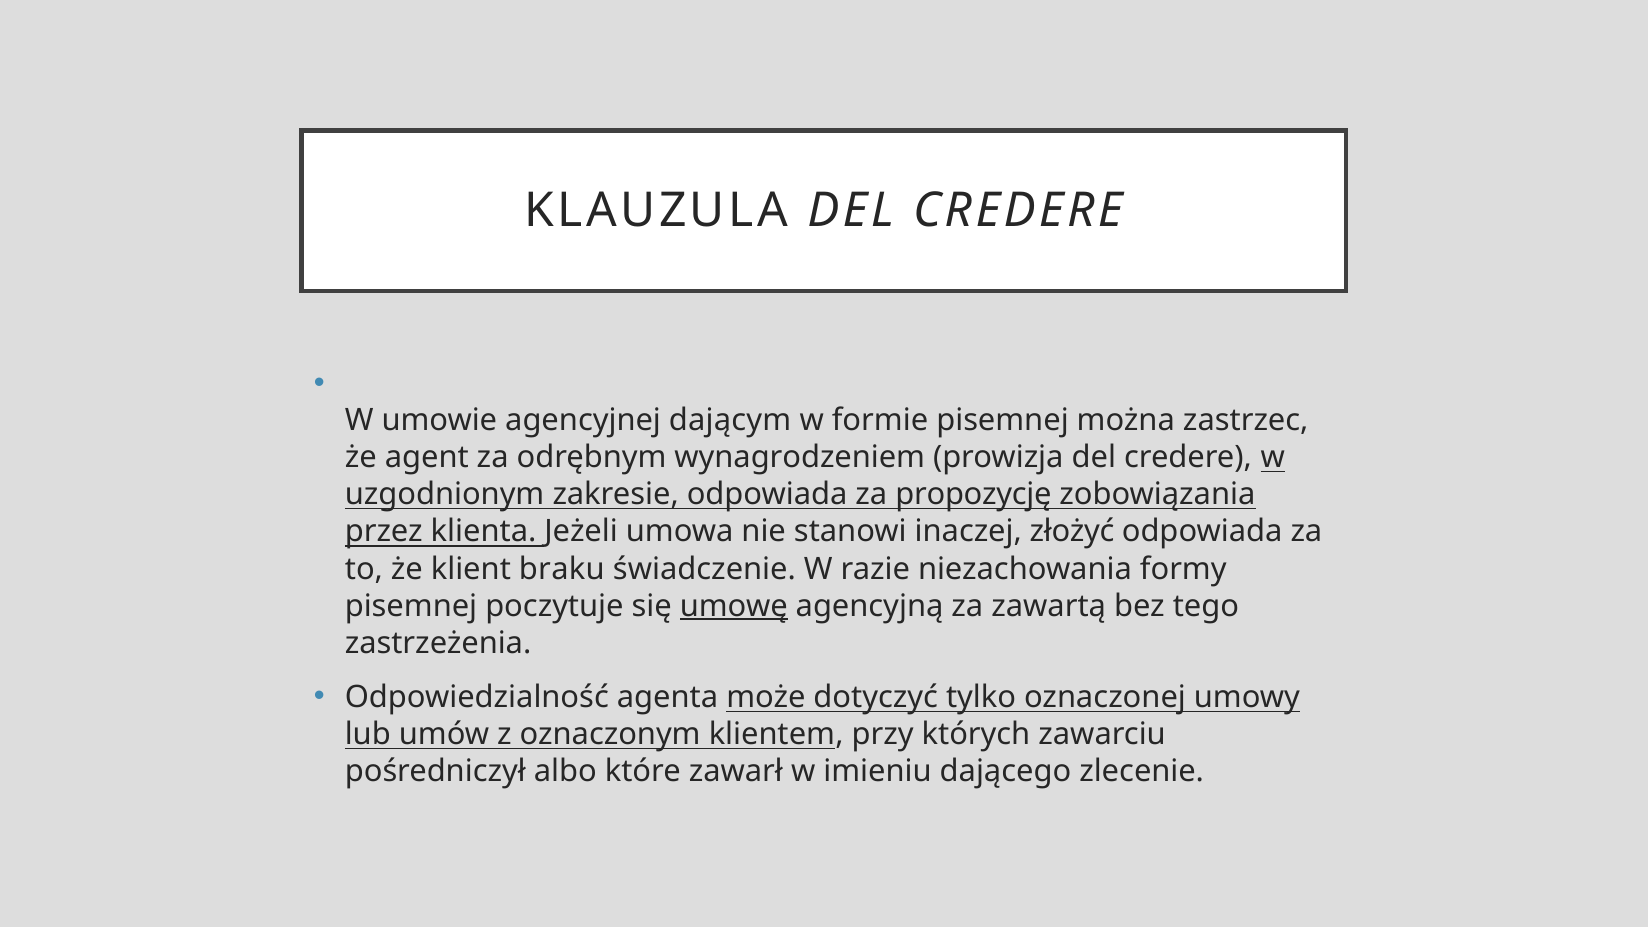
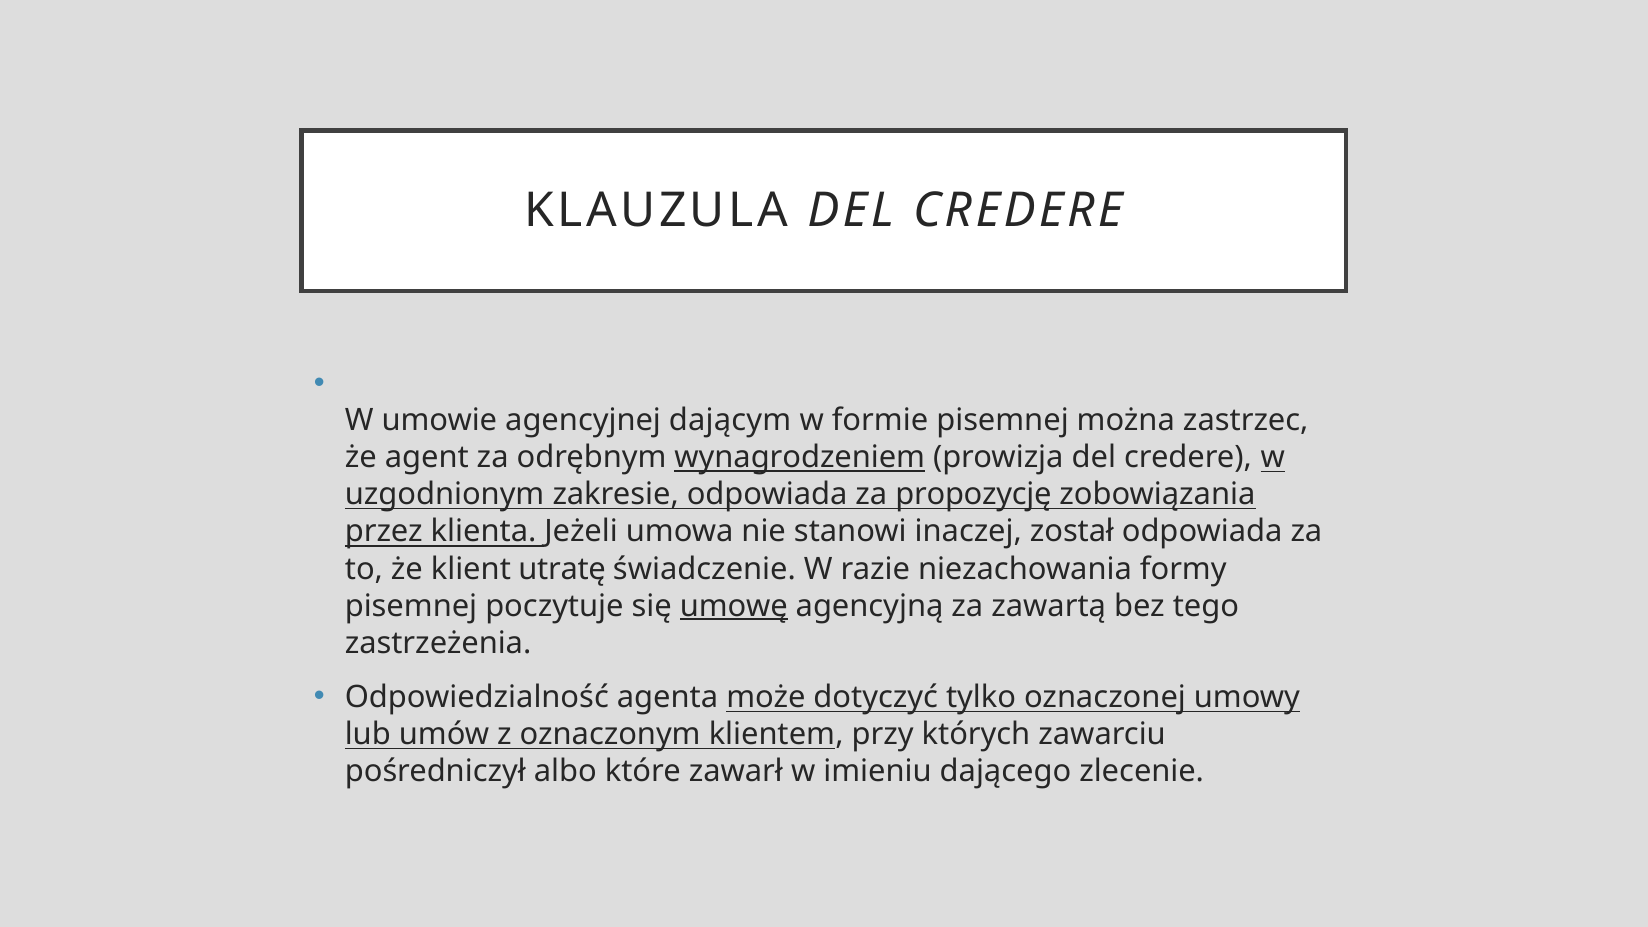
wynagrodzeniem underline: none -> present
złożyć: złożyć -> został
braku: braku -> utratę
